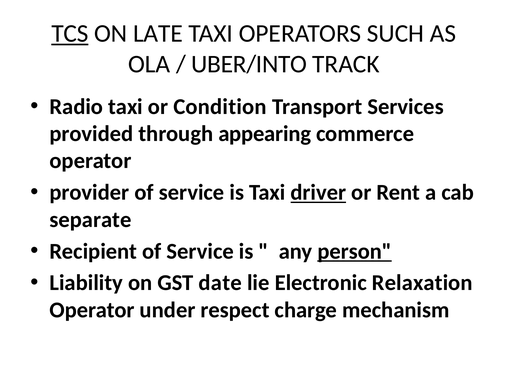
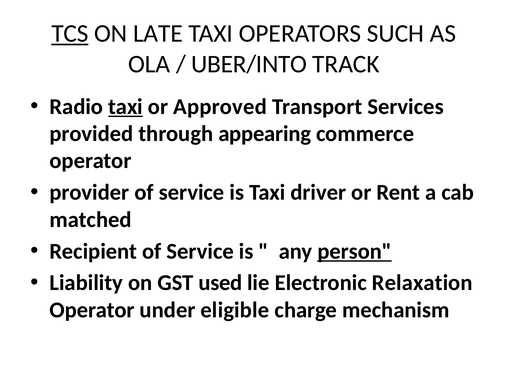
taxi at (126, 107) underline: none -> present
Condition: Condition -> Approved
driver underline: present -> none
separate: separate -> matched
date: date -> used
respect: respect -> eligible
